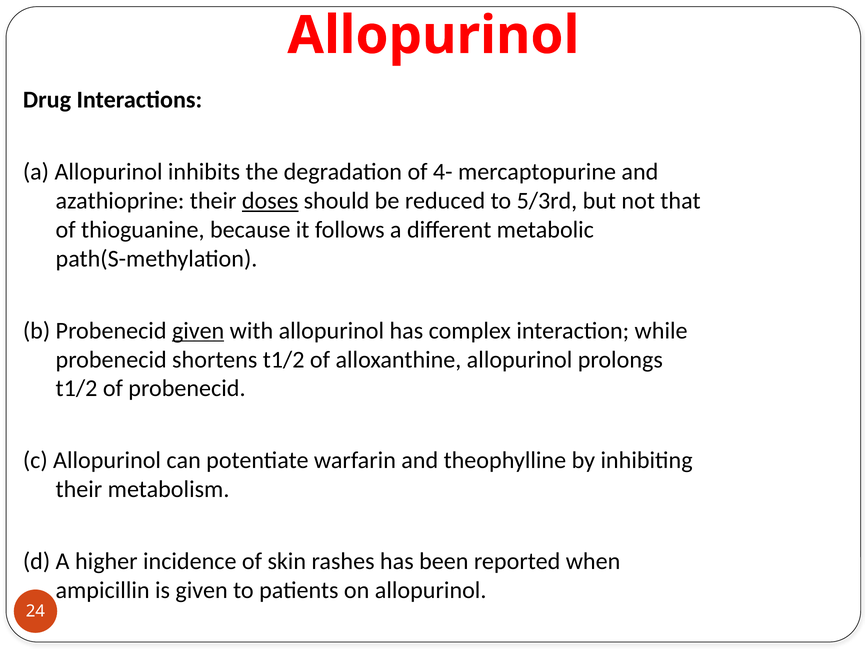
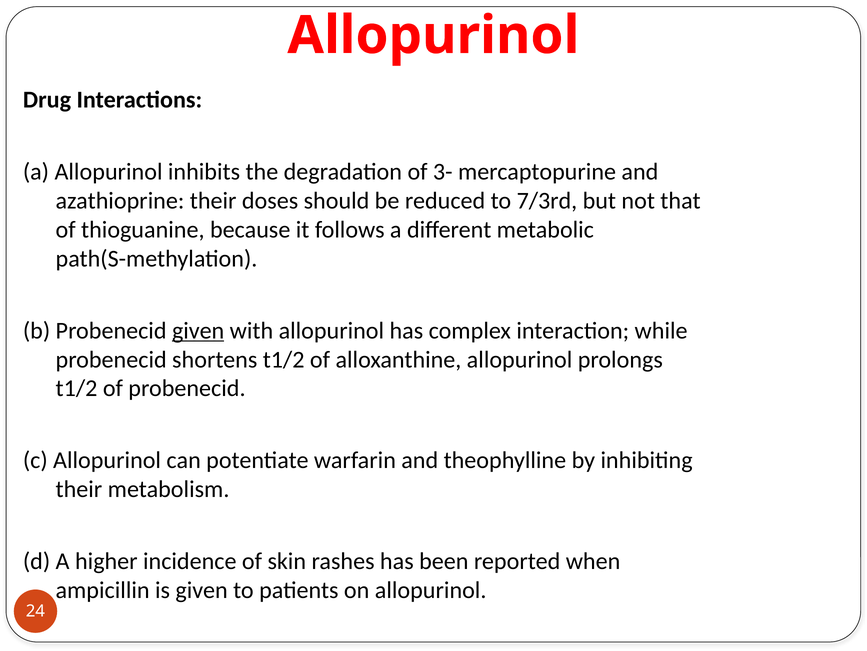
4-: 4- -> 3-
doses underline: present -> none
5/3rd: 5/3rd -> 7/3rd
